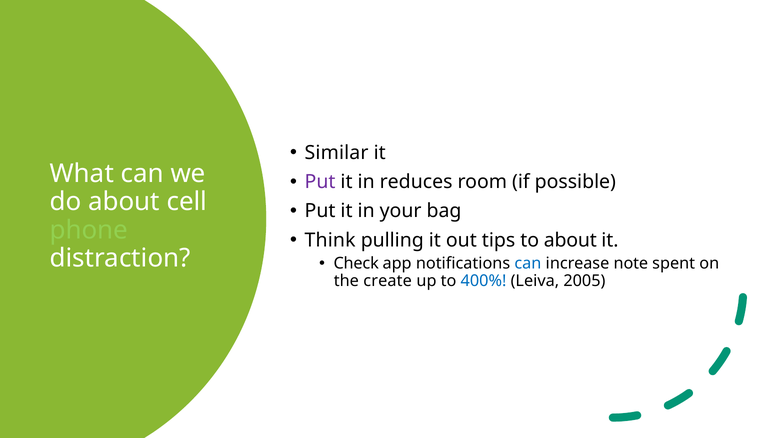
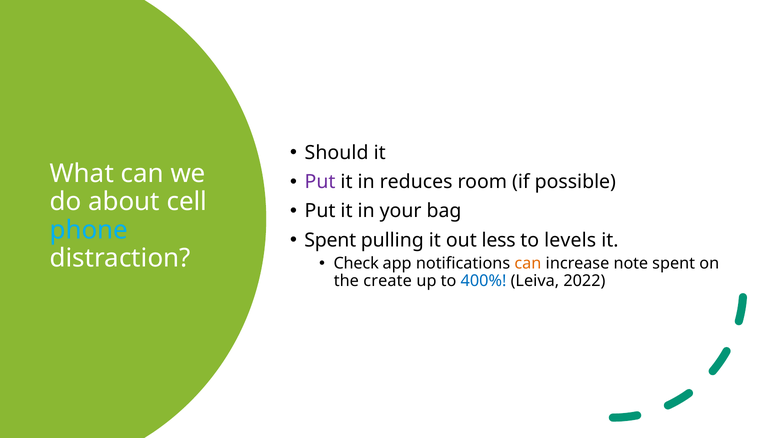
Similar: Similar -> Should
phone colour: light green -> light blue
Think at (330, 240): Think -> Spent
tips: tips -> less
to about: about -> levels
can at (528, 264) colour: blue -> orange
2005: 2005 -> 2022
